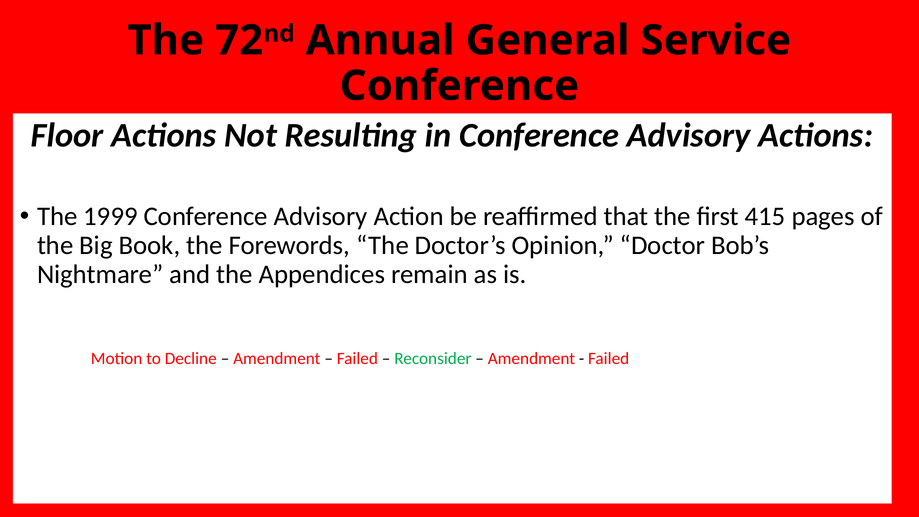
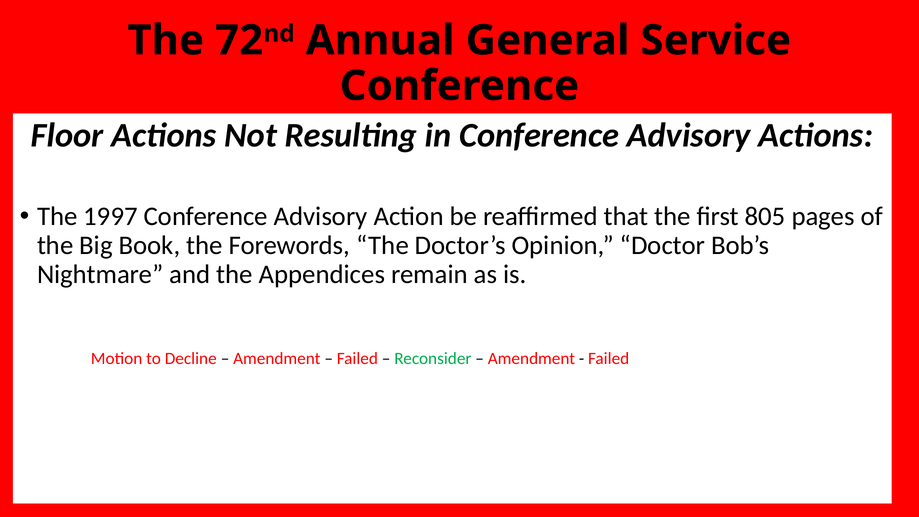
1999: 1999 -> 1997
415: 415 -> 805
